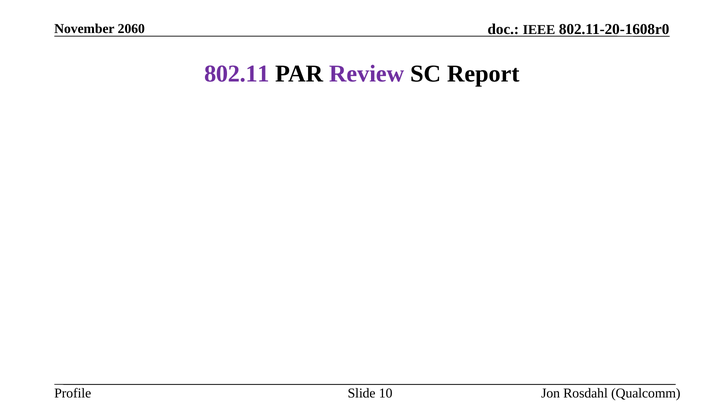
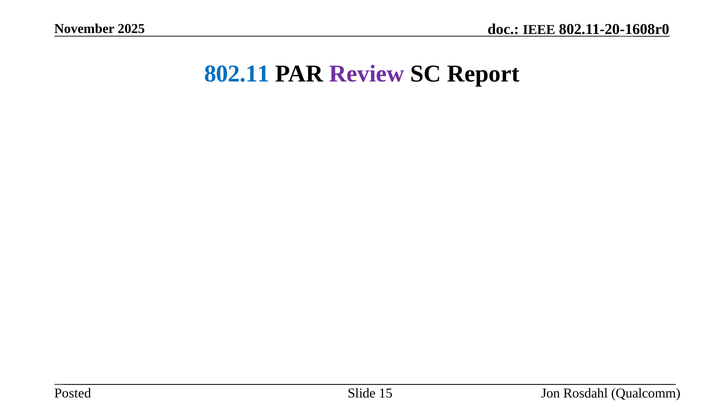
2060: 2060 -> 2025
802.11 colour: purple -> blue
Profile: Profile -> Posted
10: 10 -> 15
